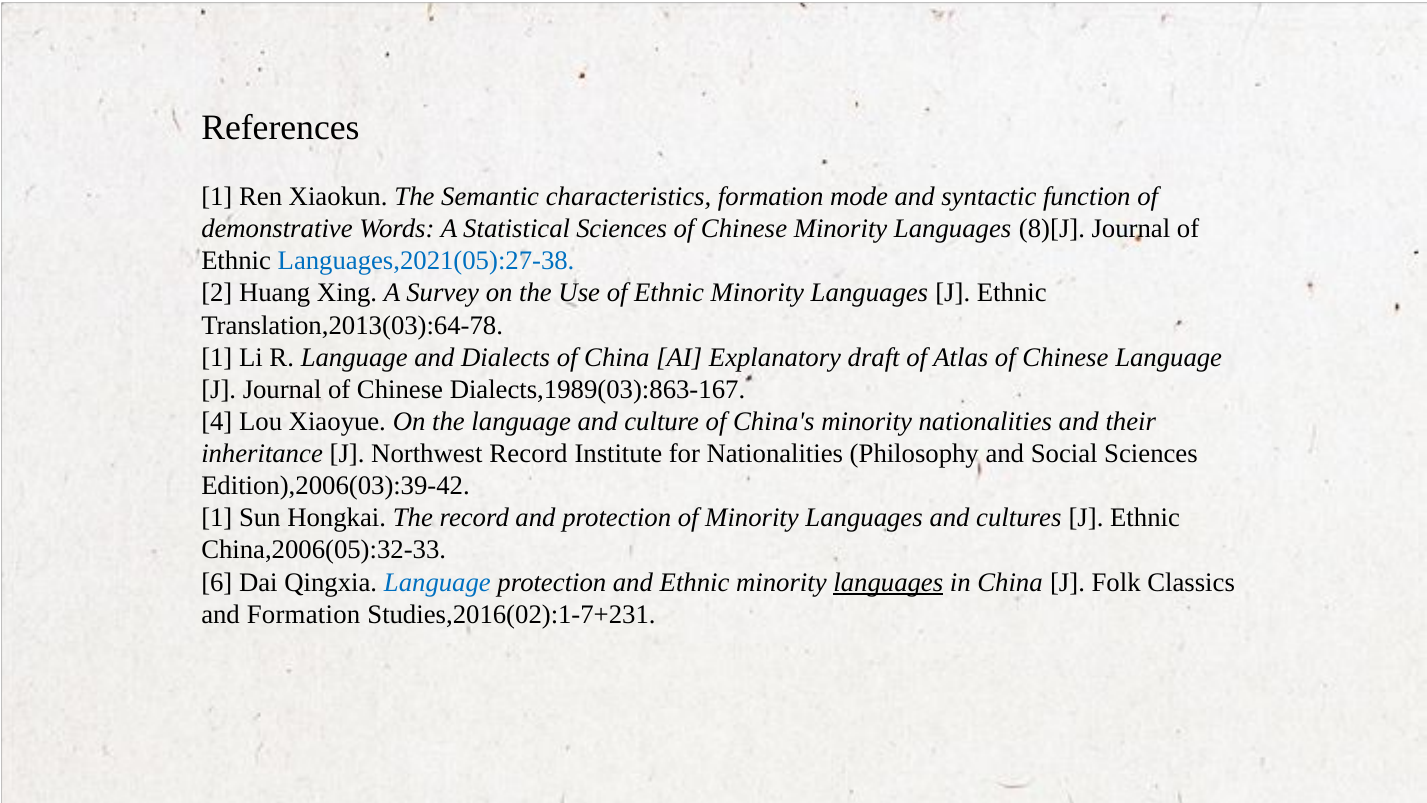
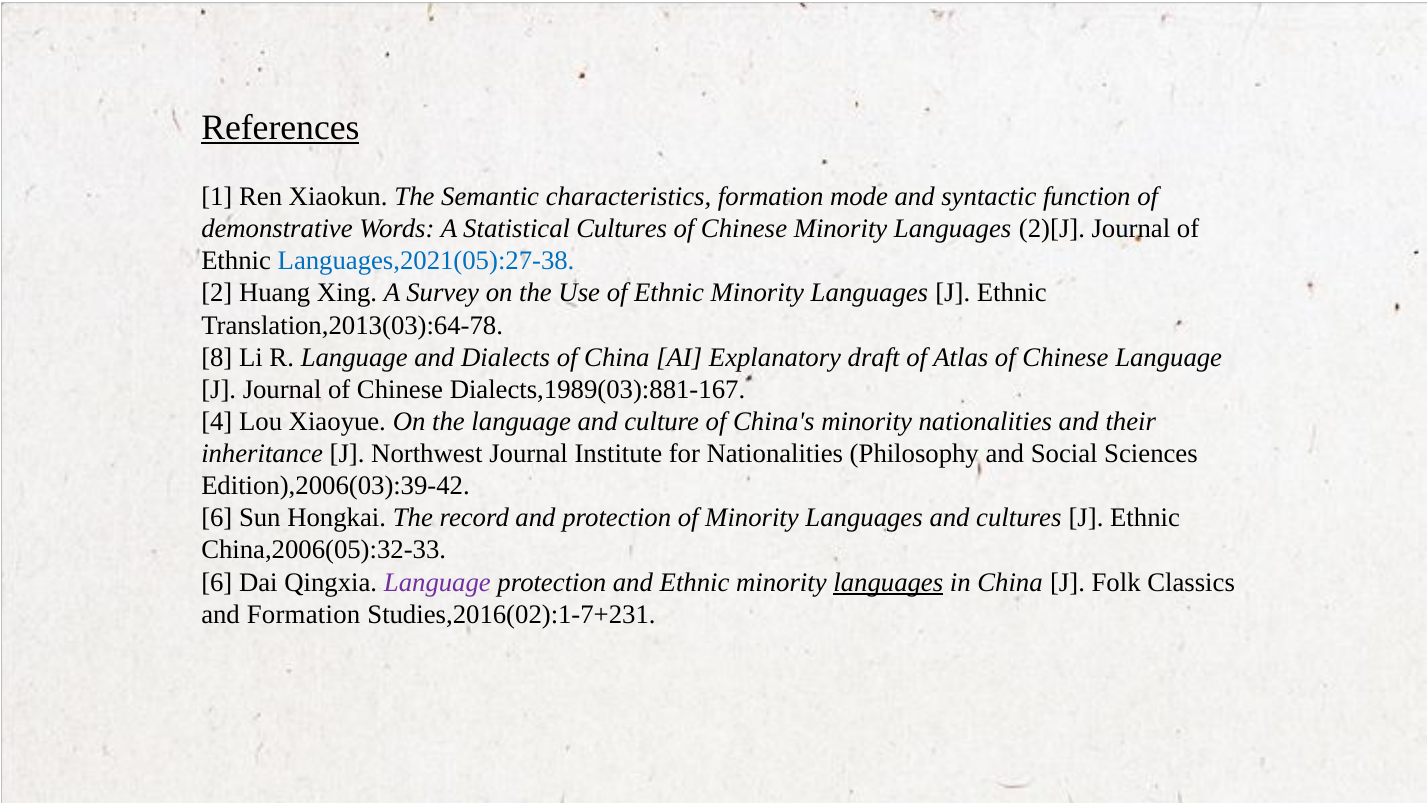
References underline: none -> present
Statistical Sciences: Sciences -> Cultures
8)[J: 8)[J -> 2)[J
1 at (217, 357): 1 -> 8
Dialects,1989(03):863-167: Dialects,1989(03):863-167 -> Dialects,1989(03):881-167
Northwest Record: Record -> Journal
1 at (217, 518): 1 -> 6
Language at (437, 582) colour: blue -> purple
